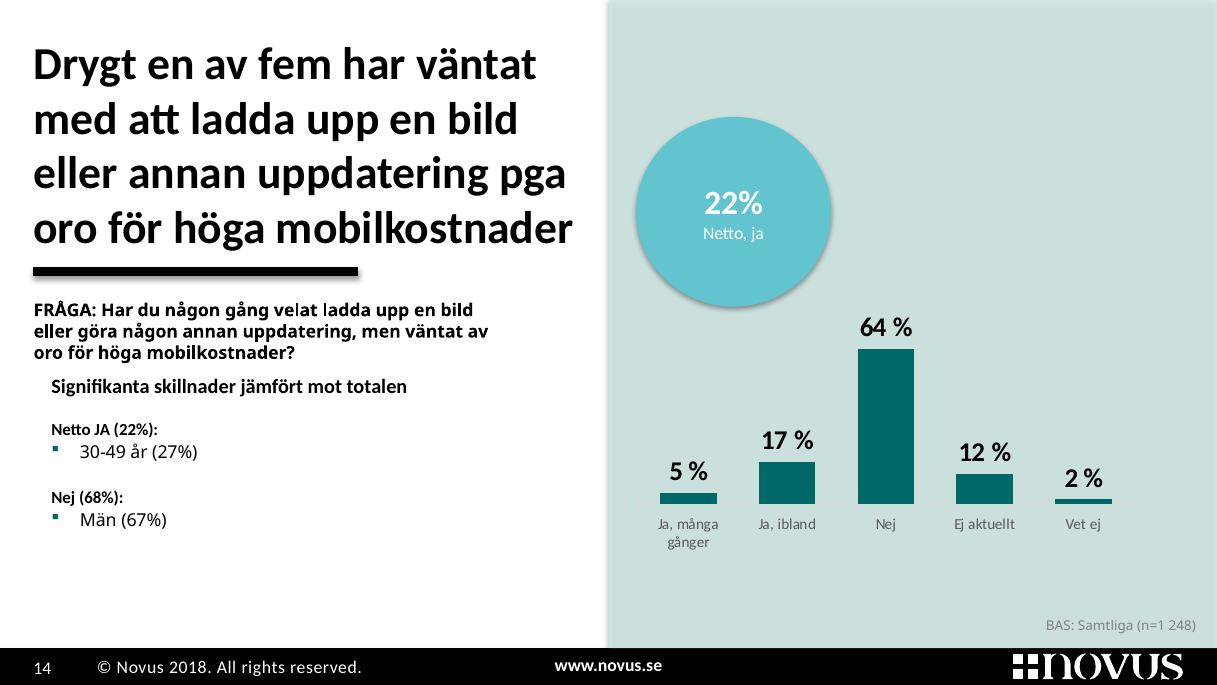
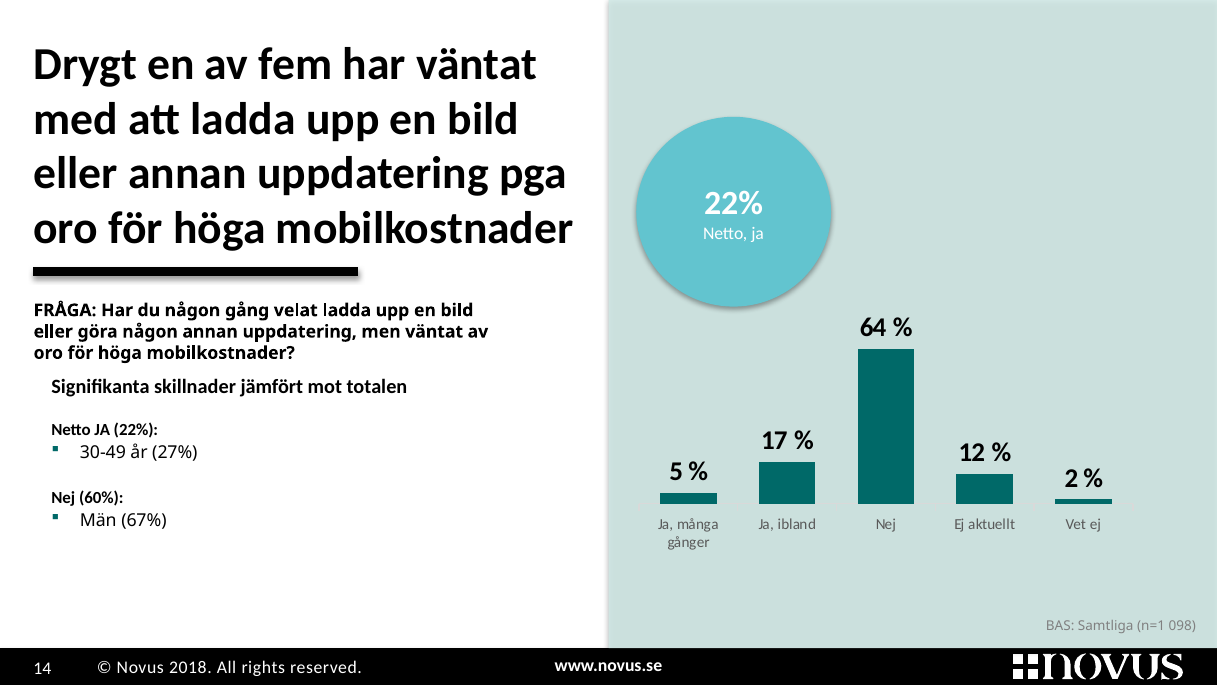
68%: 68% -> 60%
248: 248 -> 098
